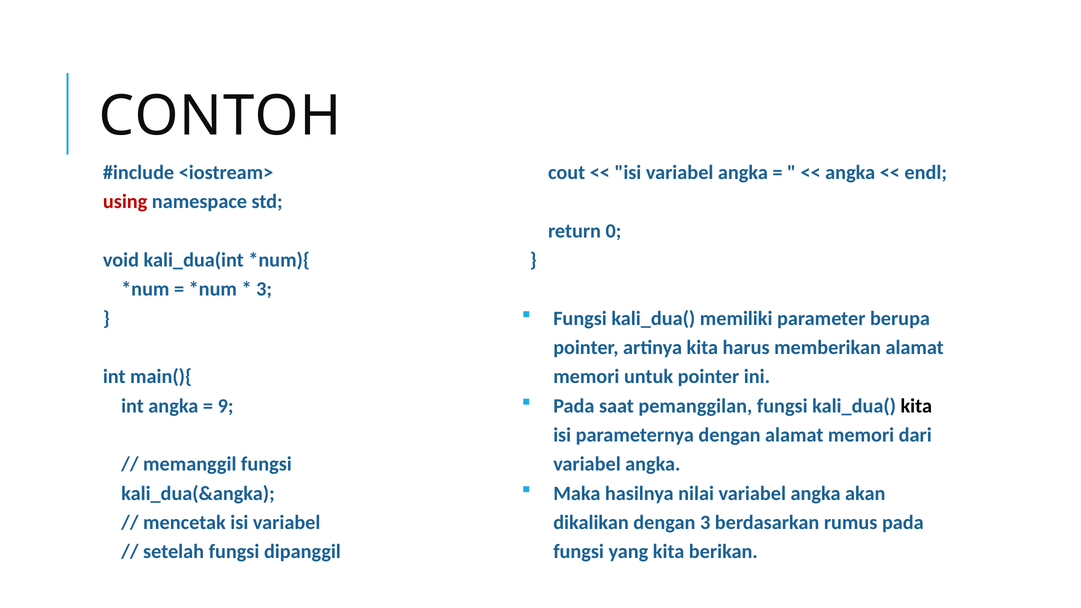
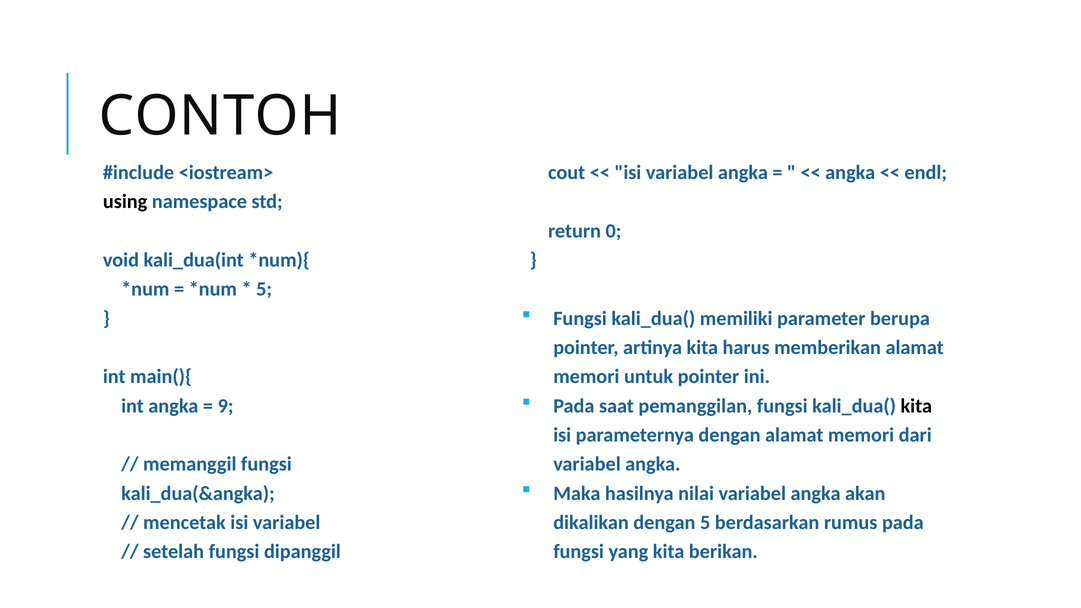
using colour: red -> black
3 at (264, 289): 3 -> 5
dengan 3: 3 -> 5
